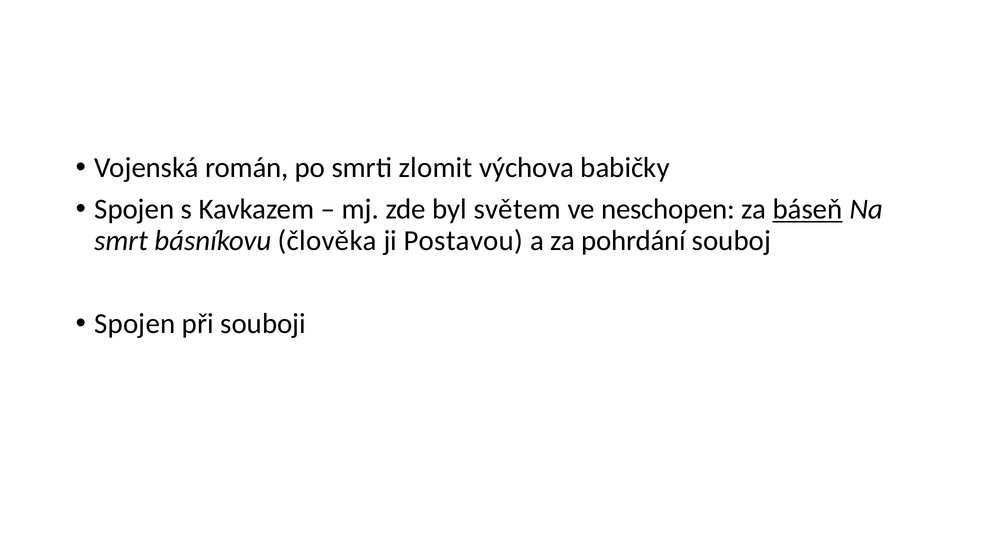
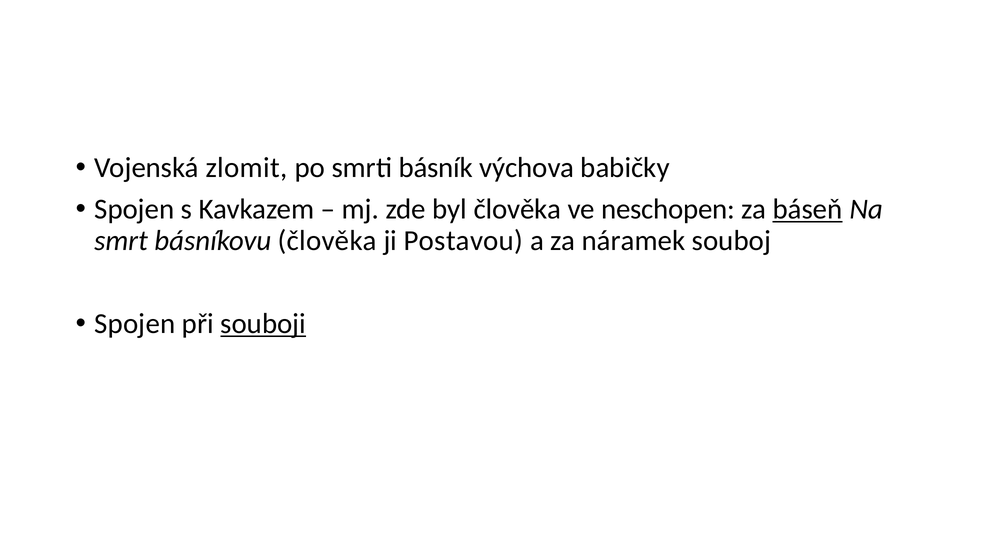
román: román -> zlomit
zlomit: zlomit -> básník
byl světem: světem -> člověka
pohrdání: pohrdání -> náramek
souboji underline: none -> present
